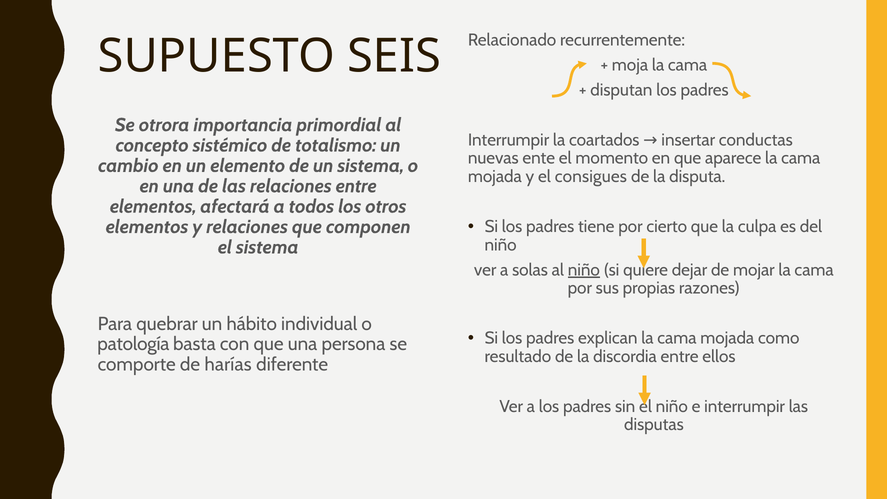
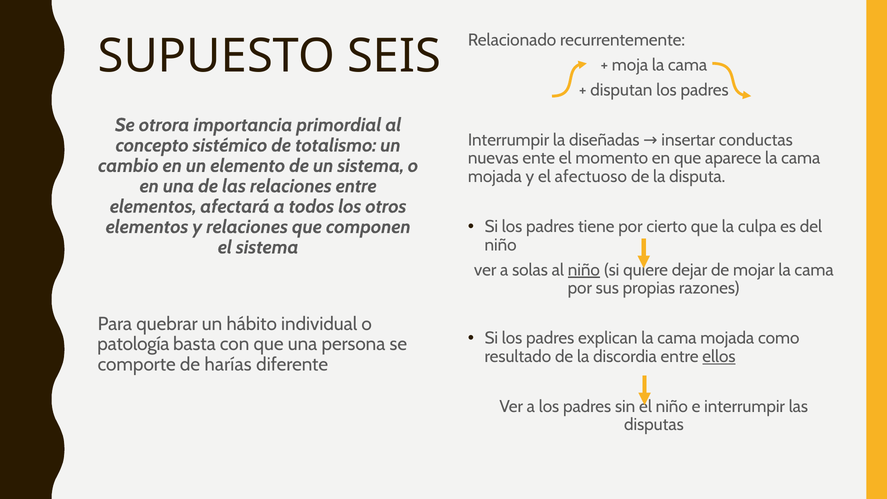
coartados: coartados -> diseñadas
consigues: consigues -> afectuoso
ellos underline: none -> present
